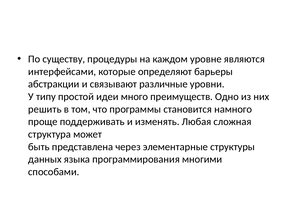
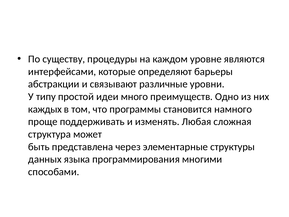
решить: решить -> каждых
